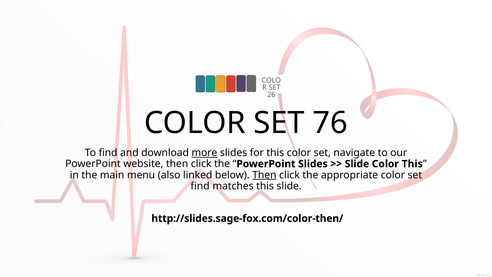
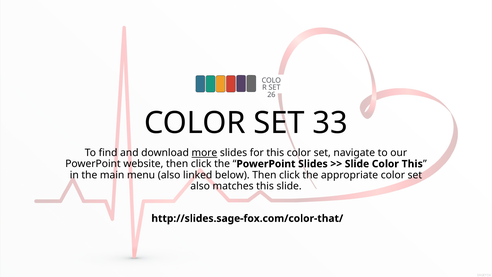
76: 76 -> 33
Then at (264, 175) underline: present -> none
find at (200, 186): find -> also
http://slides.sage-fox.com/color-then/: http://slides.sage-fox.com/color-then/ -> http://slides.sage-fox.com/color-that/
